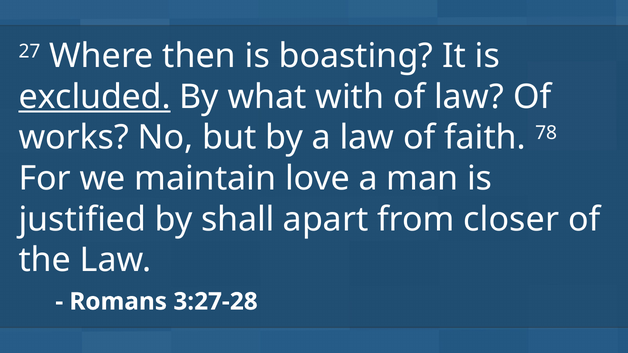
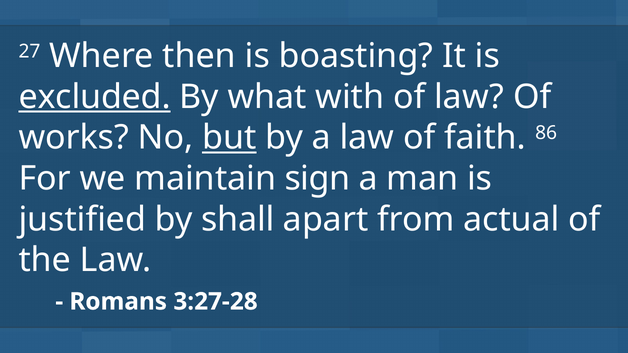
but underline: none -> present
78: 78 -> 86
love: love -> sign
closer: closer -> actual
